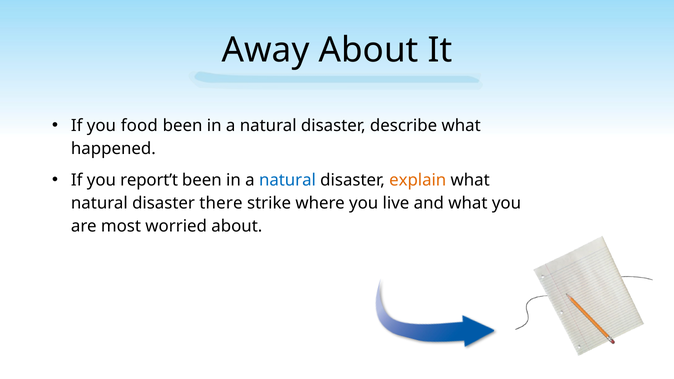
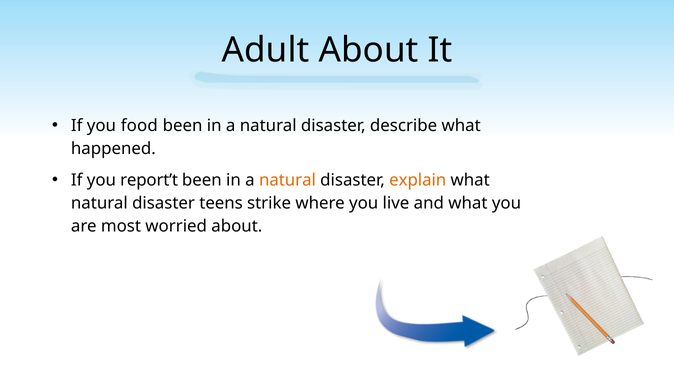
Away: Away -> Adult
natural at (287, 180) colour: blue -> orange
there: there -> teens
